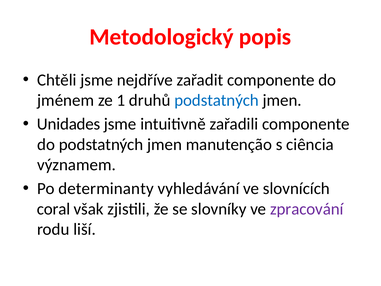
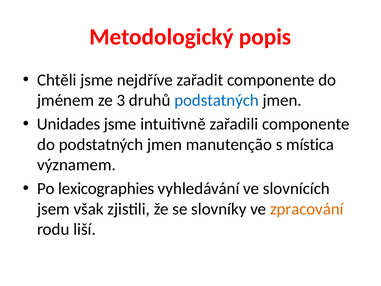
1: 1 -> 3
ciência: ciência -> mística
determinanty: determinanty -> lexicographies
coral: coral -> jsem
zpracování colour: purple -> orange
